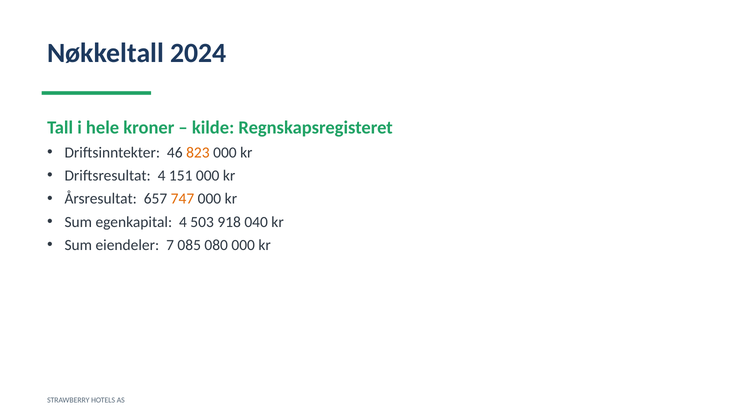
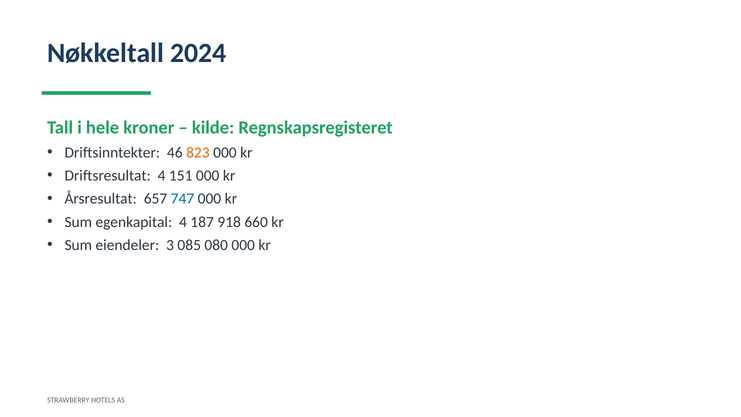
747 colour: orange -> blue
503: 503 -> 187
040: 040 -> 660
7: 7 -> 3
